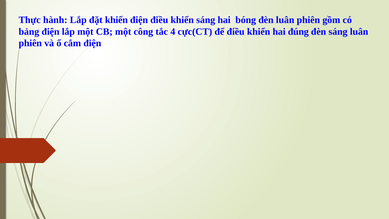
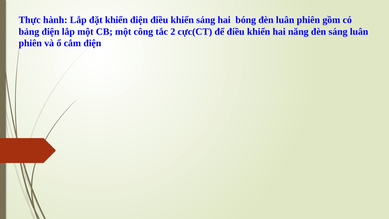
4: 4 -> 2
đúng: đúng -> năng
